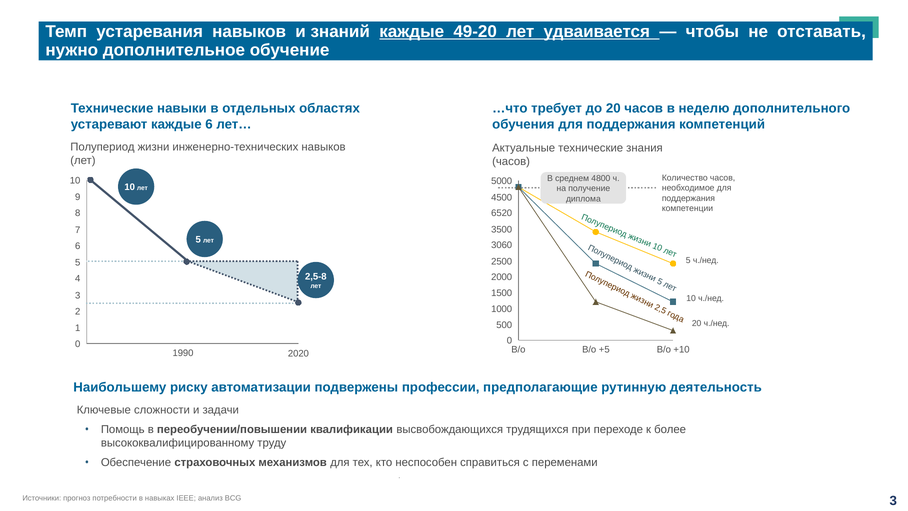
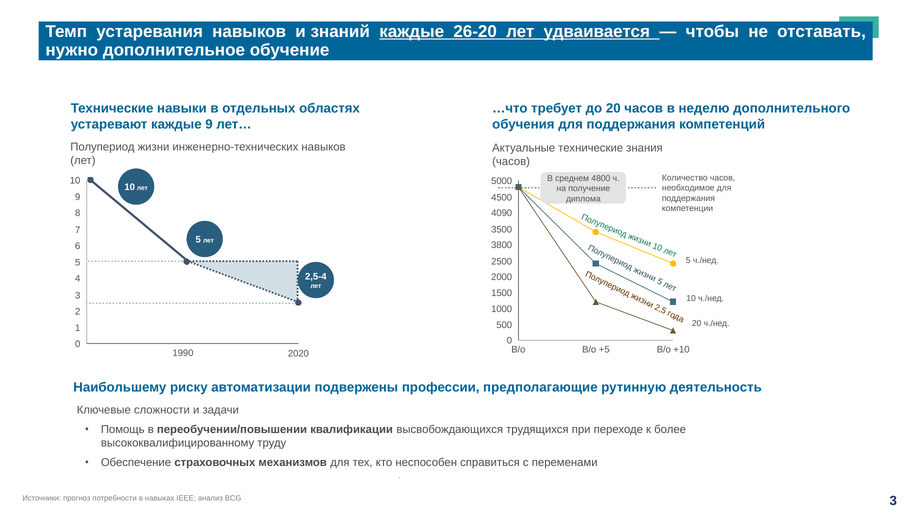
49-20: 49-20 -> 26-20
каждые 6: 6 -> 9
6520: 6520 -> 4090
3060: 3060 -> 3800
2,5-8: 2,5-8 -> 2,5-4
